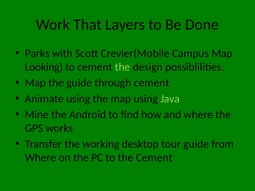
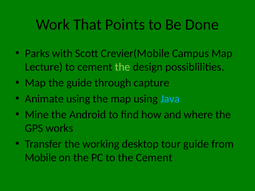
Layers: Layers -> Points
Looking: Looking -> Lecture
through cement: cement -> capture
Java colour: light green -> light blue
Where at (41, 158): Where -> Mobile
